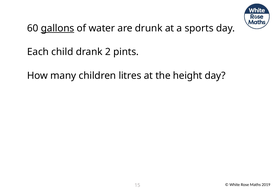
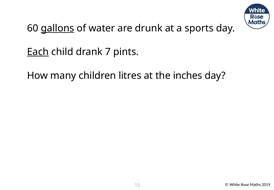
Each underline: none -> present
2: 2 -> 7
height: height -> inches
